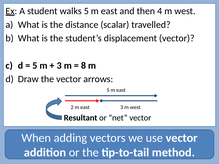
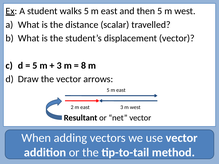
then 4: 4 -> 5
